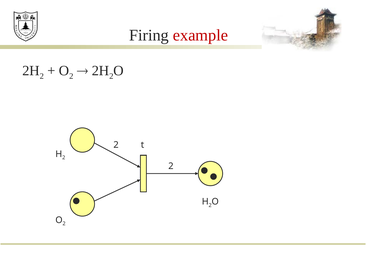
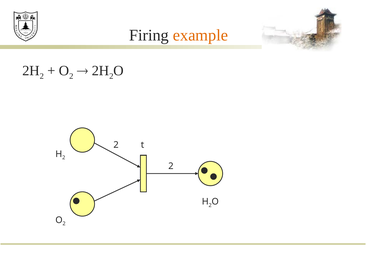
example colour: red -> orange
